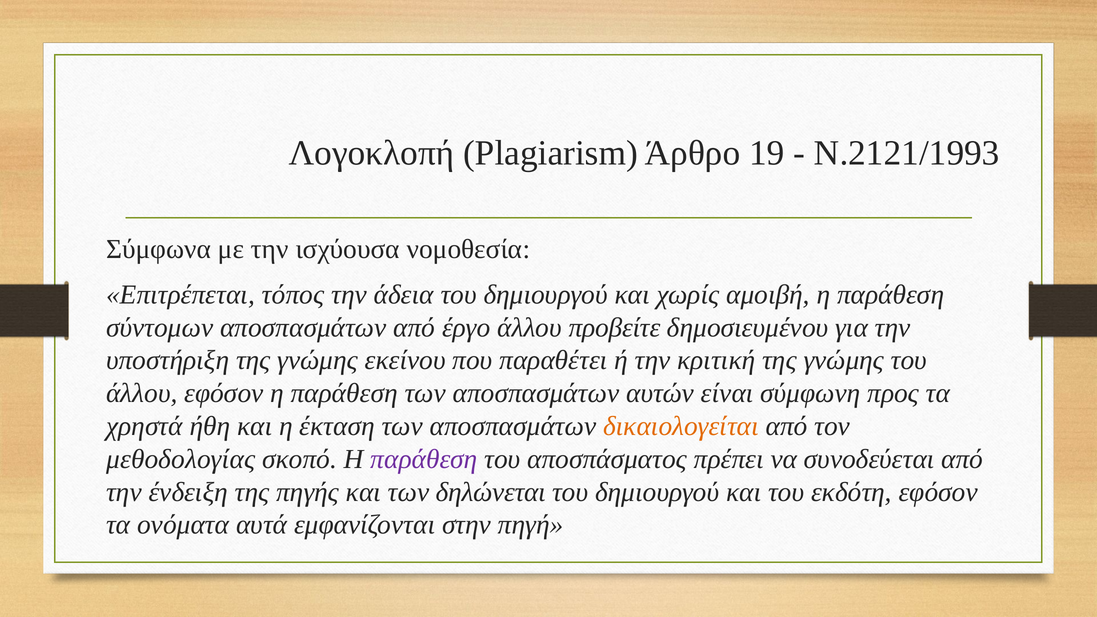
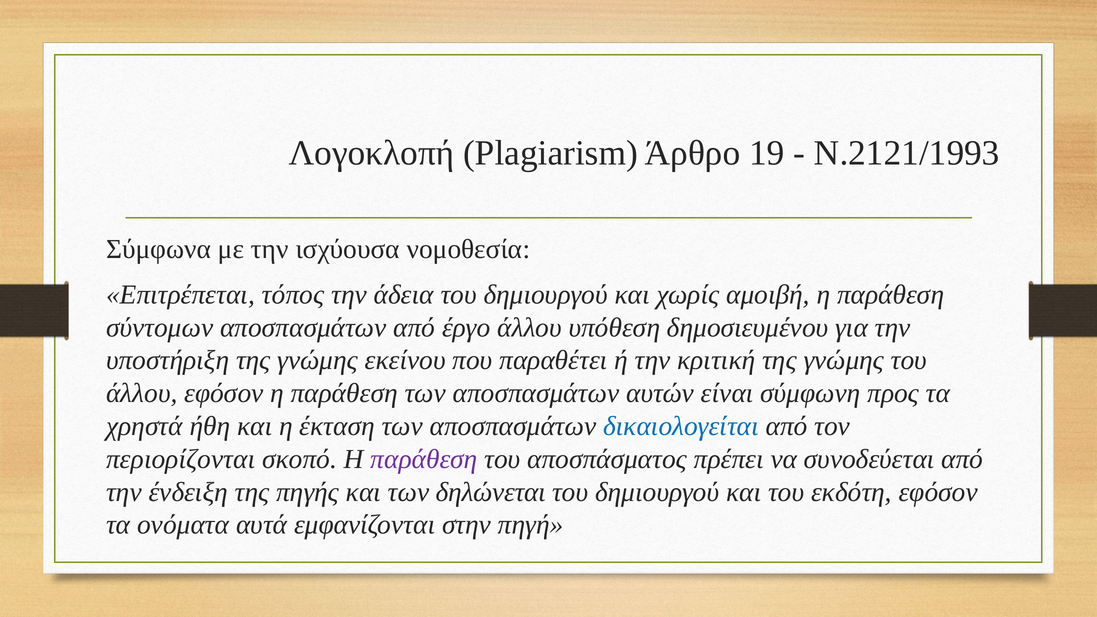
προβείτε: προβείτε -> υπόθεση
δικαιολογείται colour: orange -> blue
μεθοδολογίας: μεθοδολογίας -> περιορίζονται
